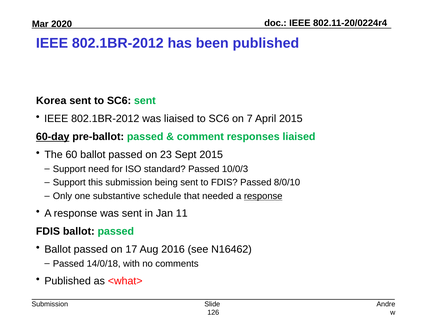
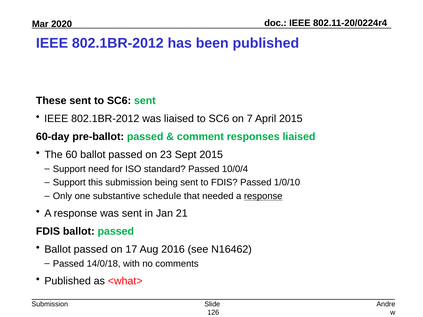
Korea: Korea -> These
60-day underline: present -> none
10/0/3: 10/0/3 -> 10/0/4
8/0/10: 8/0/10 -> 1/0/10
11: 11 -> 21
